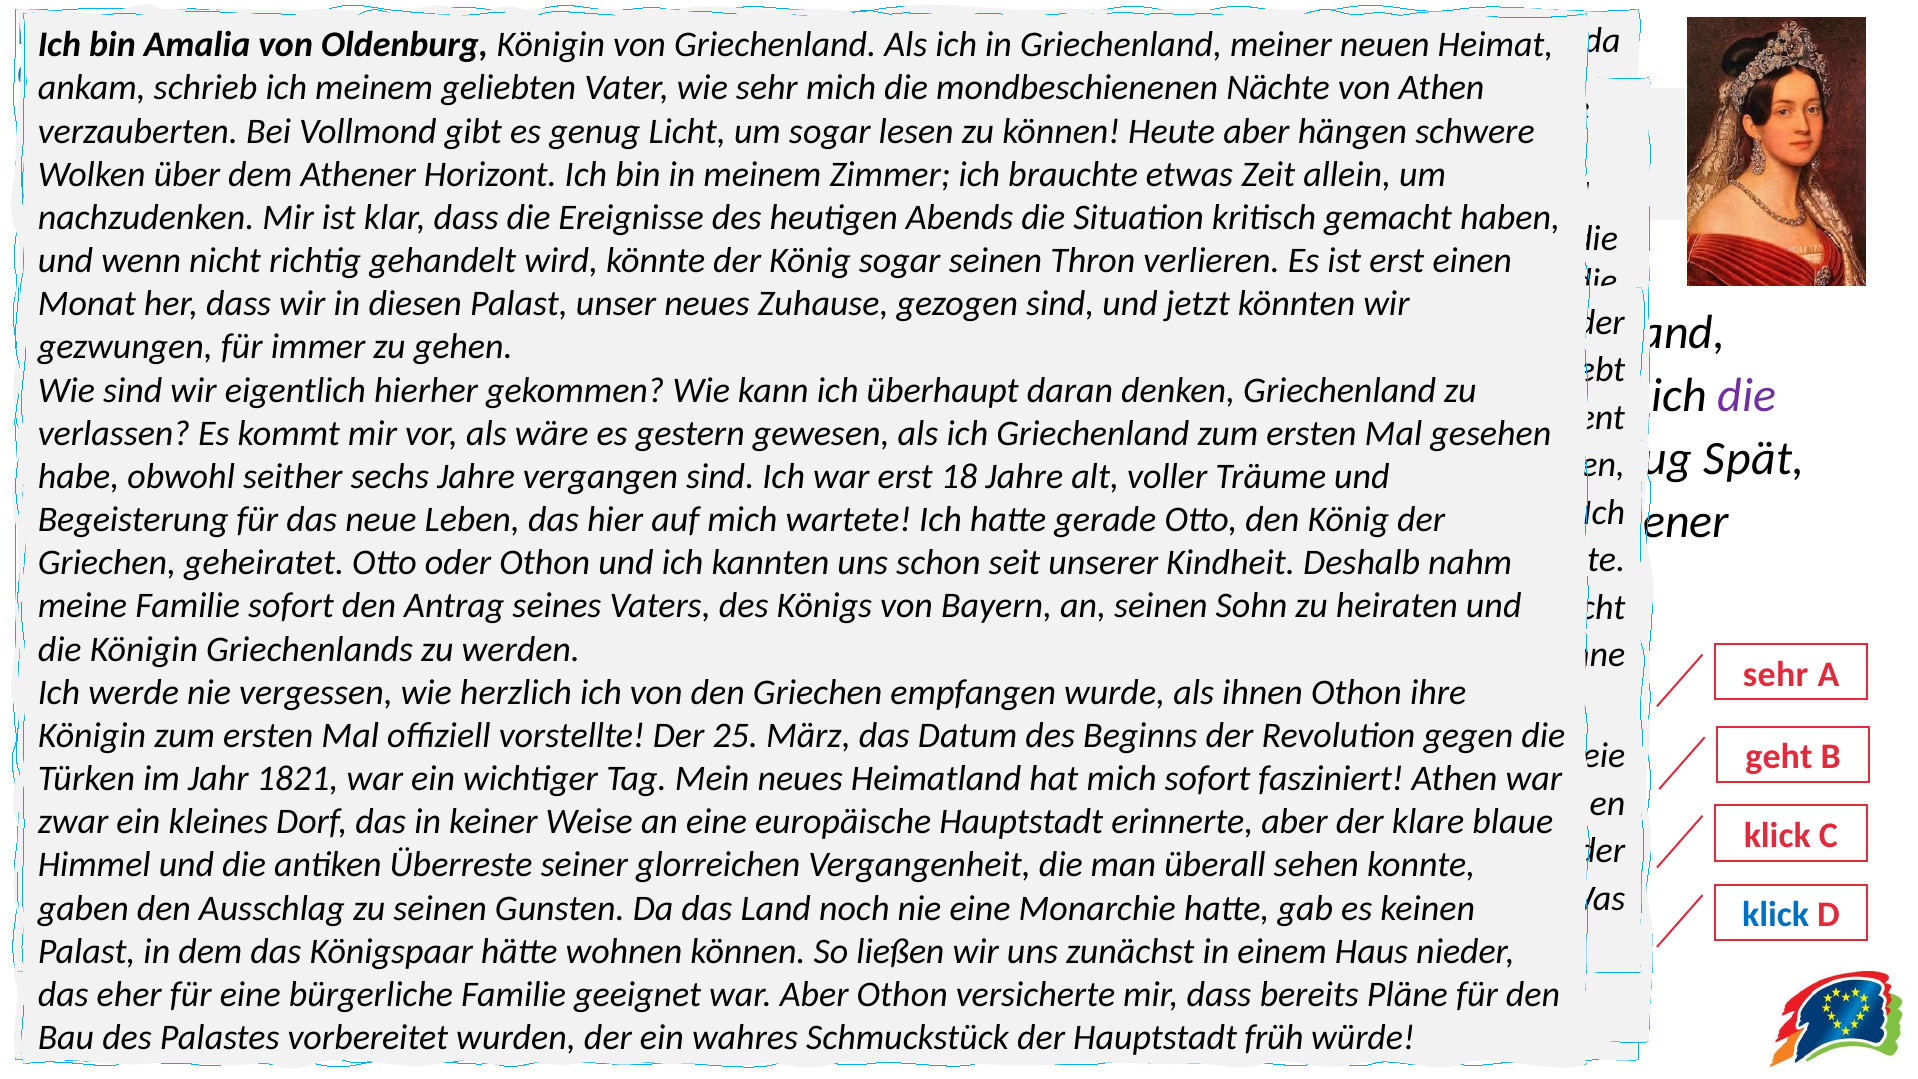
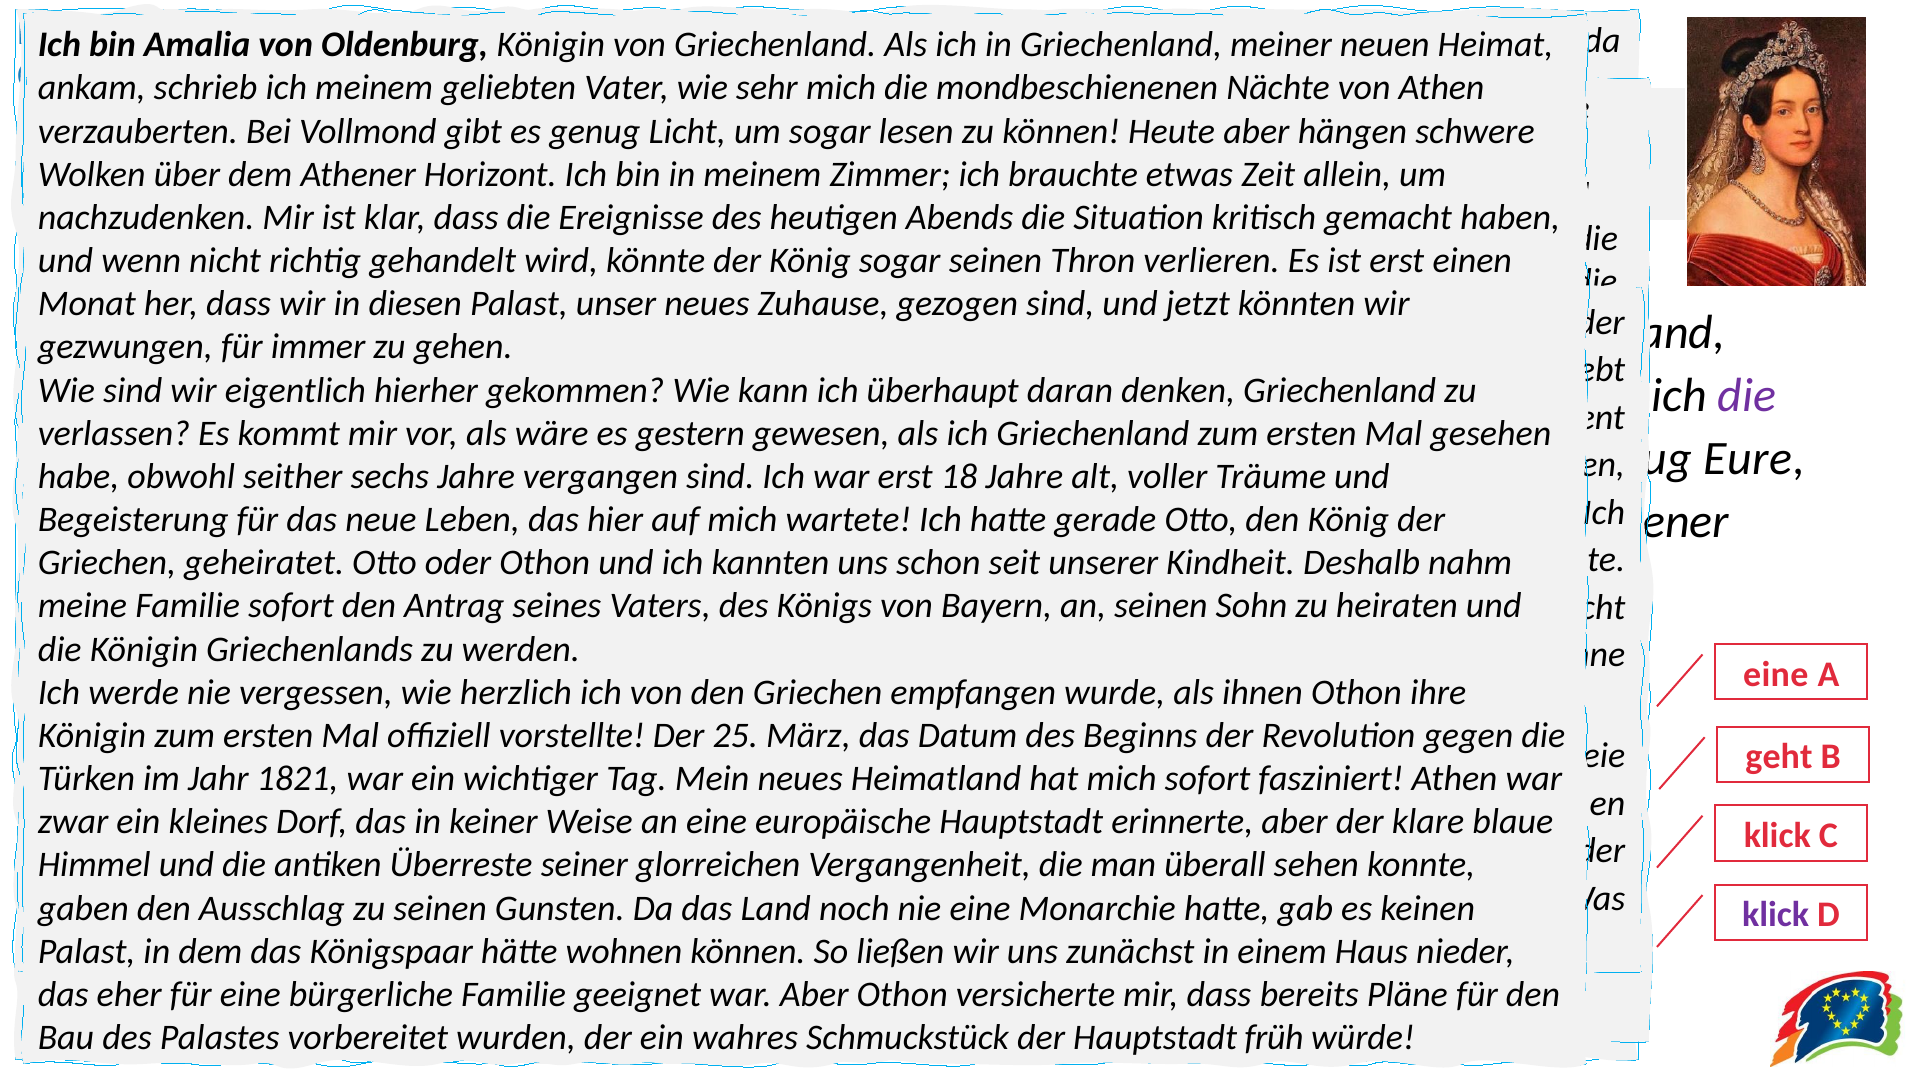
Spät at (1754, 459): Spät -> Eure
sehr at (1776, 674): sehr -> eine
klick at (1776, 915) colour: blue -> purple
